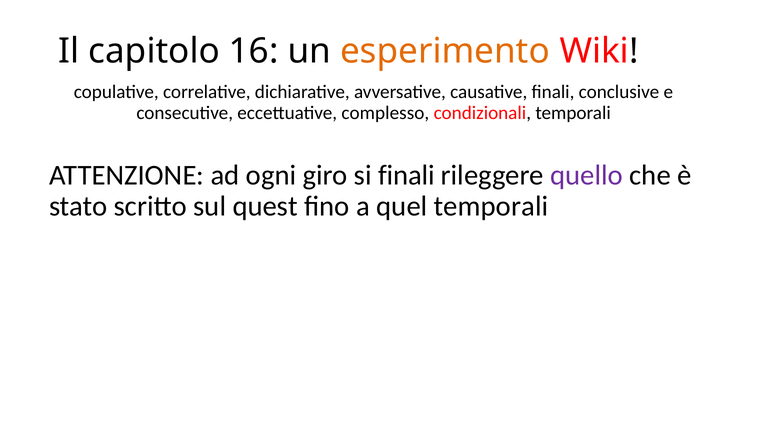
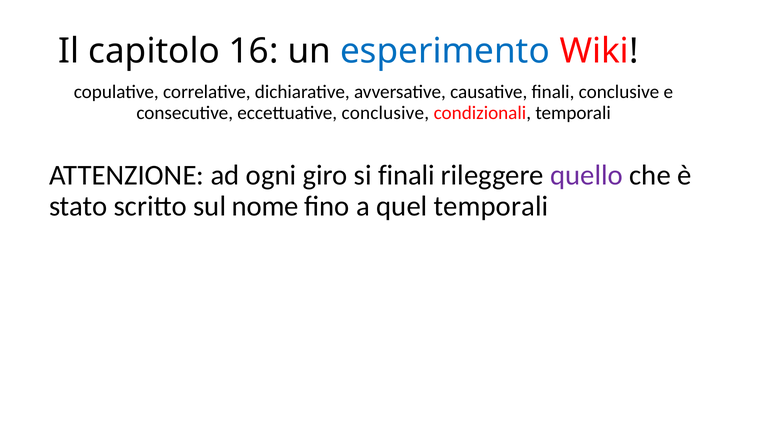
esperimento colour: orange -> blue
eccettuative complesso: complesso -> conclusive
quest: quest -> nome
